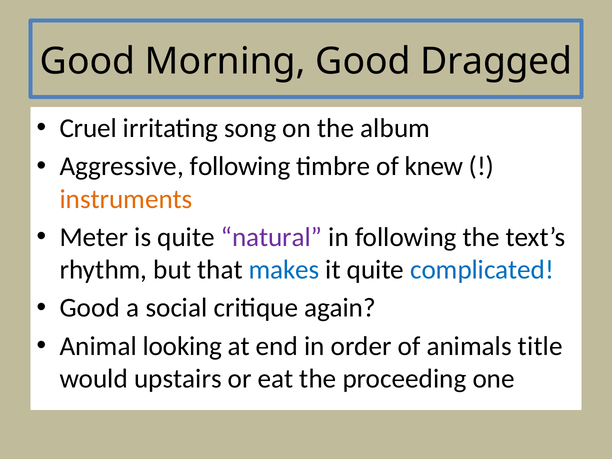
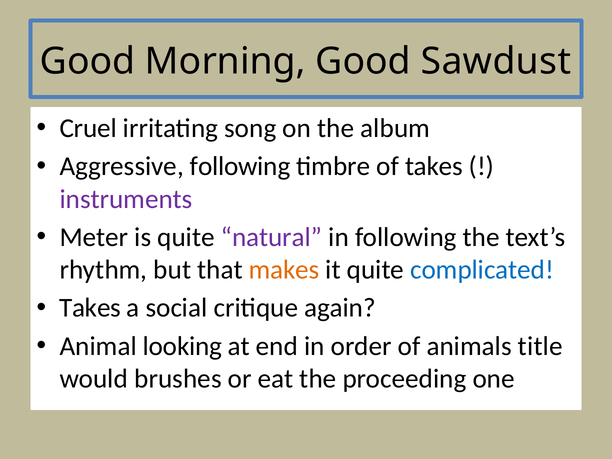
Dragged: Dragged -> Sawdust
of knew: knew -> takes
instruments colour: orange -> purple
makes colour: blue -> orange
Good at (90, 308): Good -> Takes
upstairs: upstairs -> brushes
